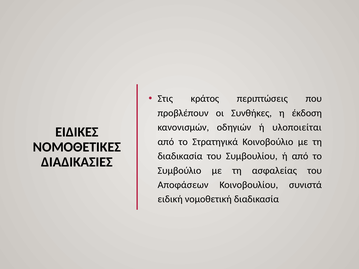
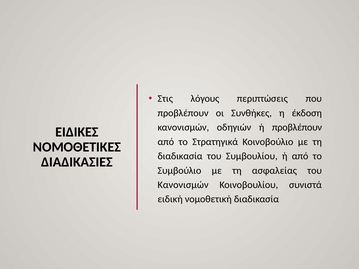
κράτος: κράτος -> λόγους
ή υλοποιείται: υλοποιείται -> προβλέπουν
Αποφάσεων at (183, 185): Αποφάσεων -> Κανονισμών
